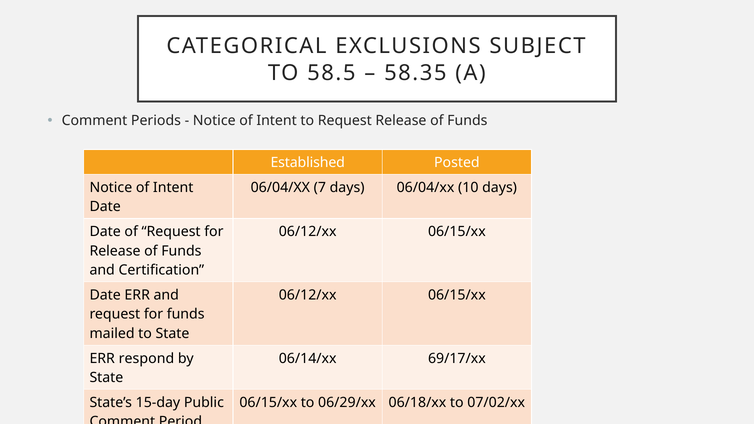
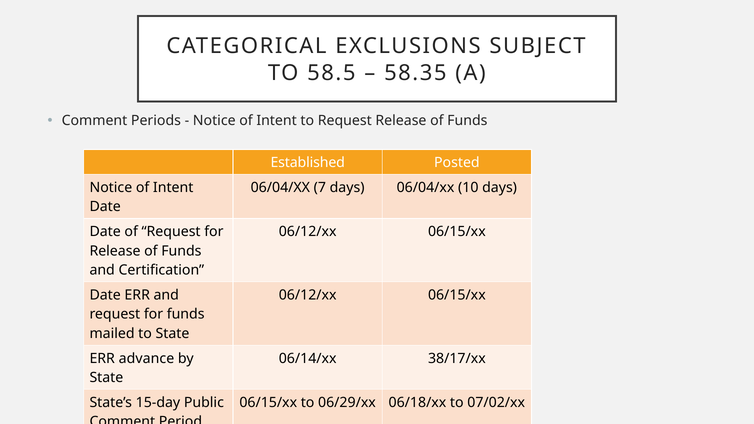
respond: respond -> advance
69/17/xx: 69/17/xx -> 38/17/xx
